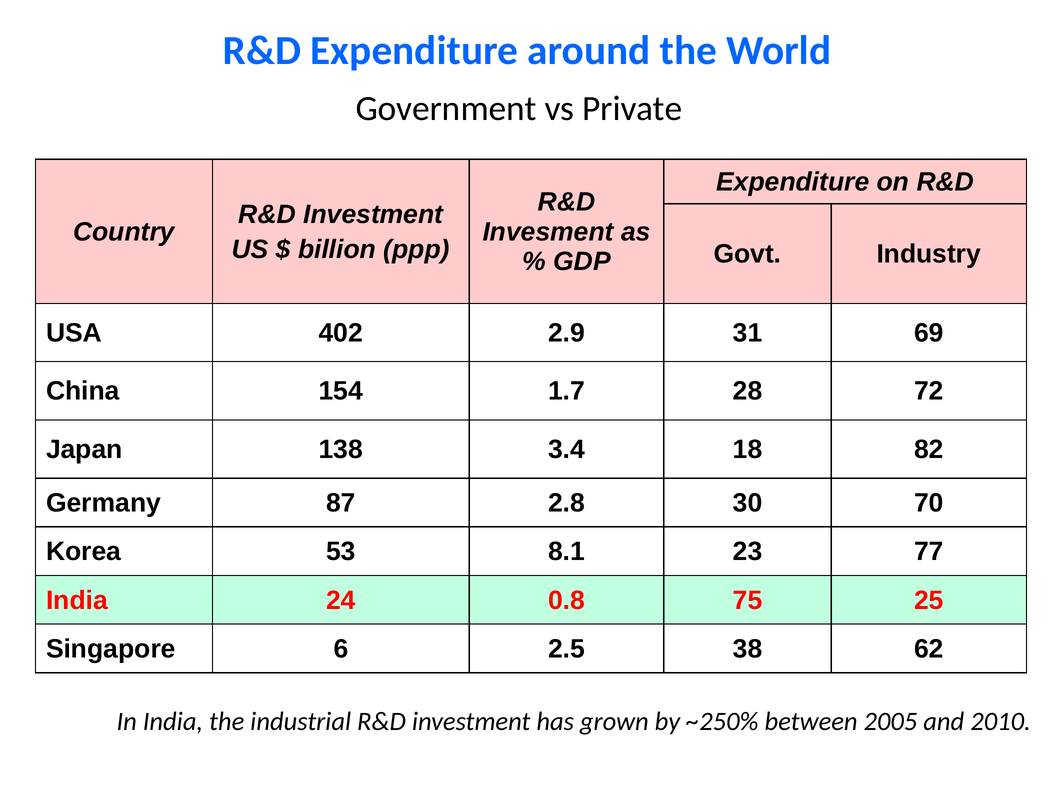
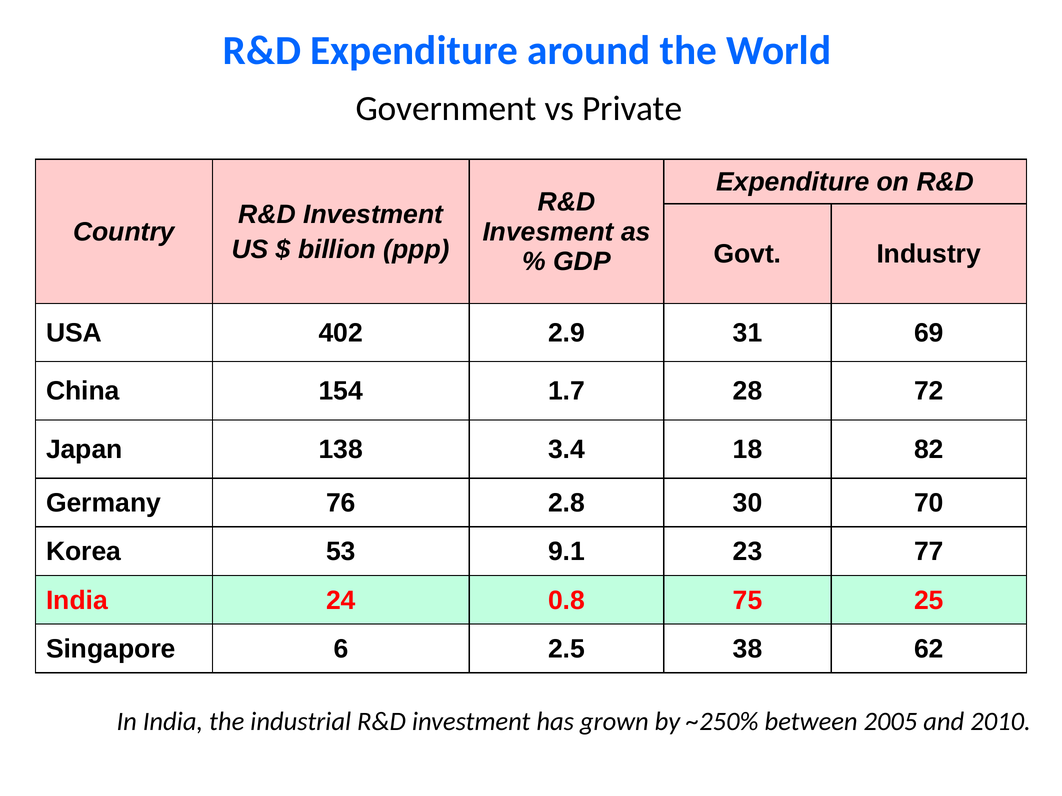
87: 87 -> 76
8.1: 8.1 -> 9.1
